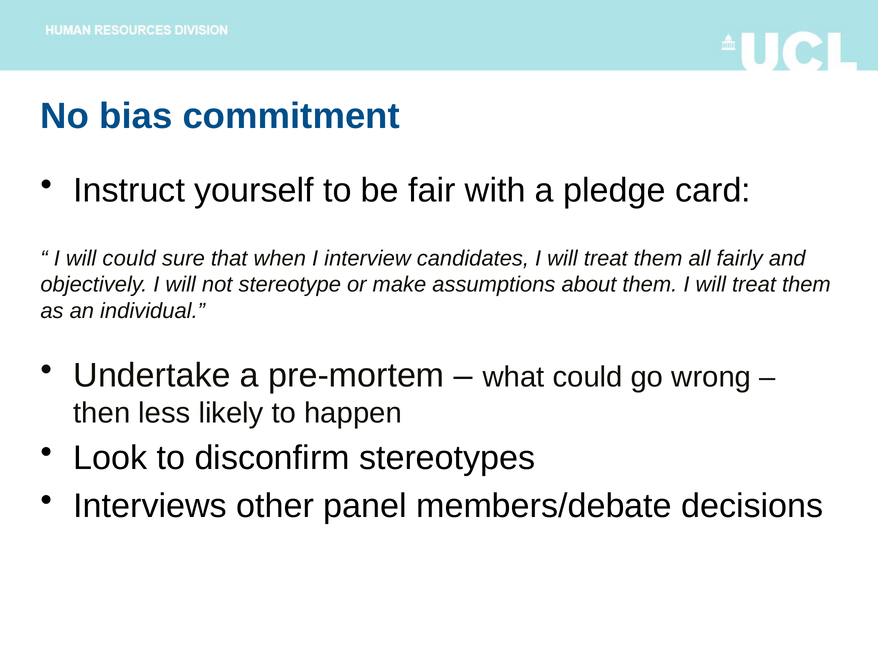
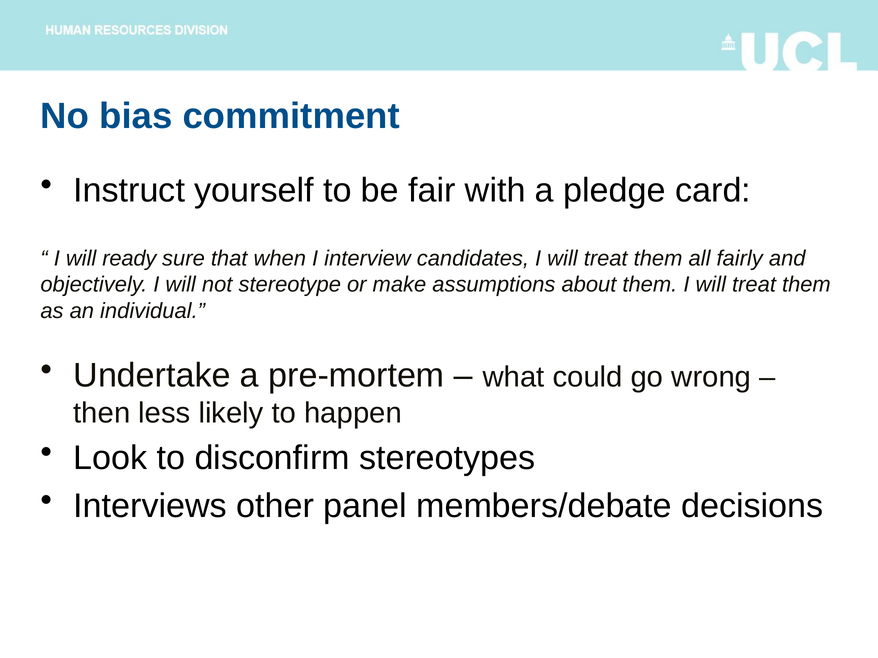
will could: could -> ready
